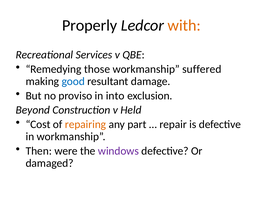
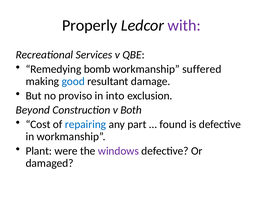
with colour: orange -> purple
those: those -> bomb
Held: Held -> Both
repairing colour: orange -> blue
repair: repair -> found
Then: Then -> Plant
